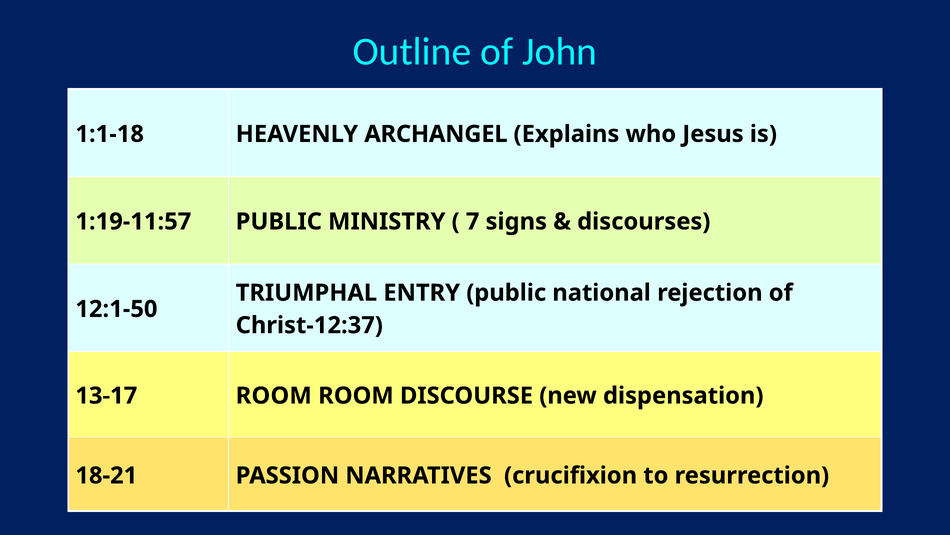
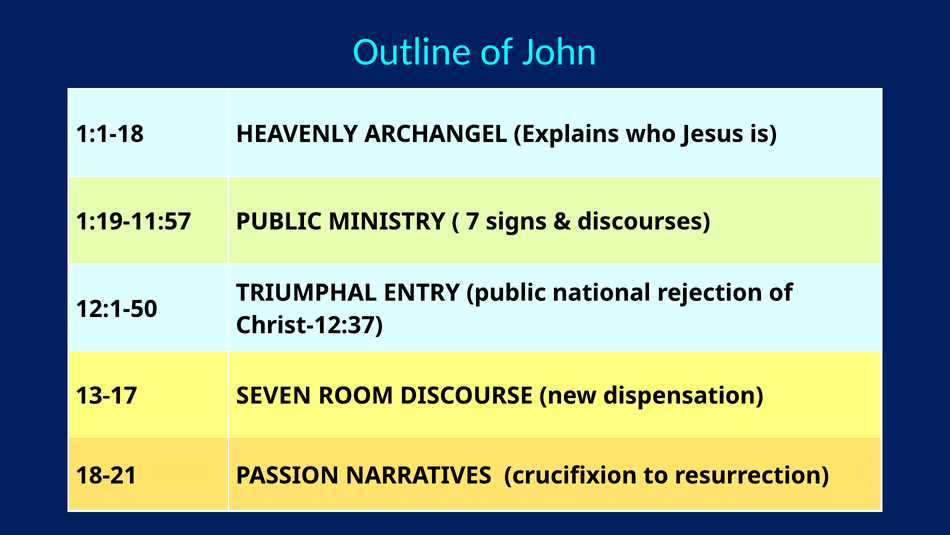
13-17 ROOM: ROOM -> SEVEN
